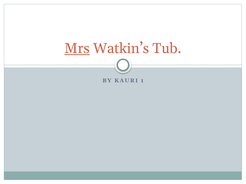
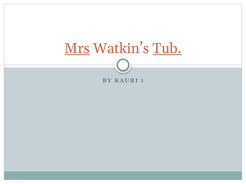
Tub underline: none -> present
